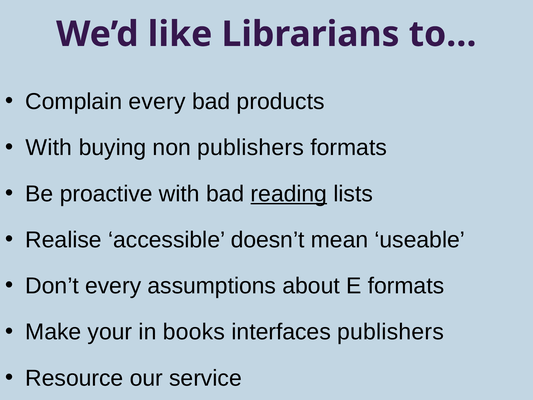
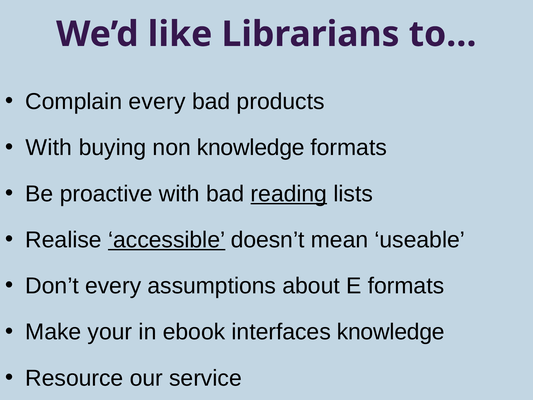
non publishers: publishers -> knowledge
accessible underline: none -> present
books: books -> ebook
interfaces publishers: publishers -> knowledge
